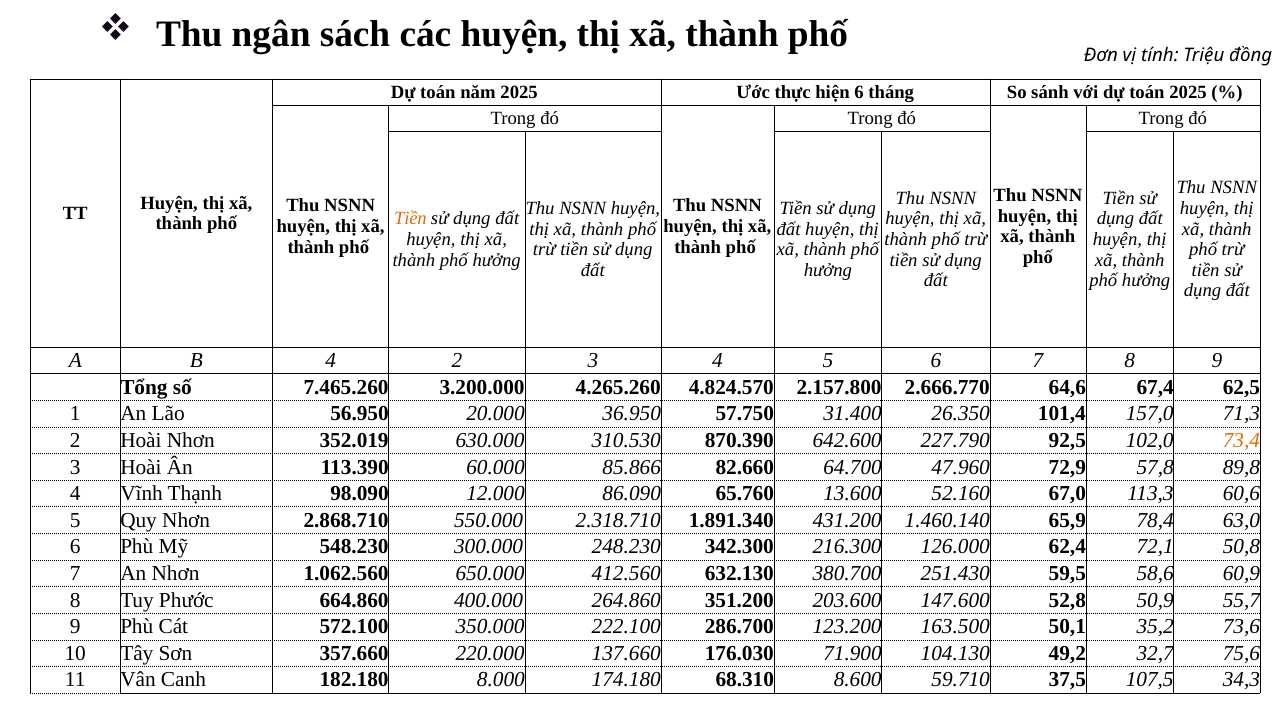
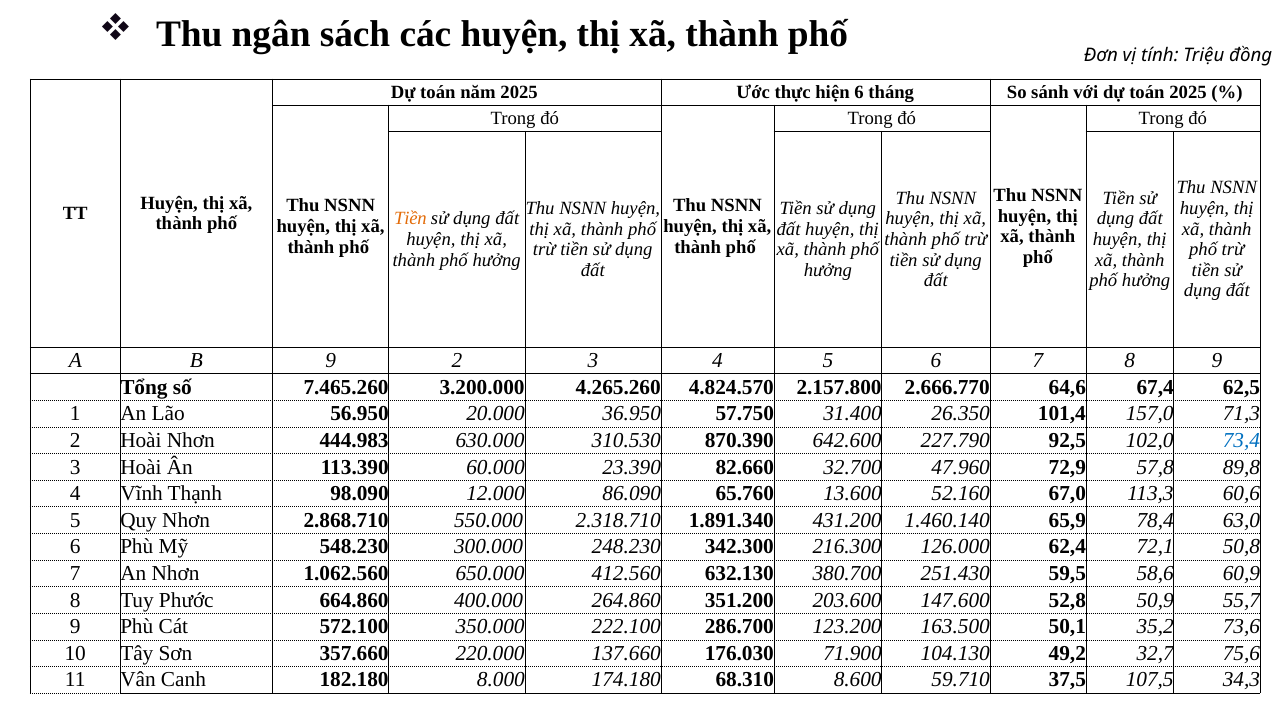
B 4: 4 -> 9
352.019: 352.019 -> 444.983
73,4 colour: orange -> blue
85.866: 85.866 -> 23.390
64.700: 64.700 -> 32.700
